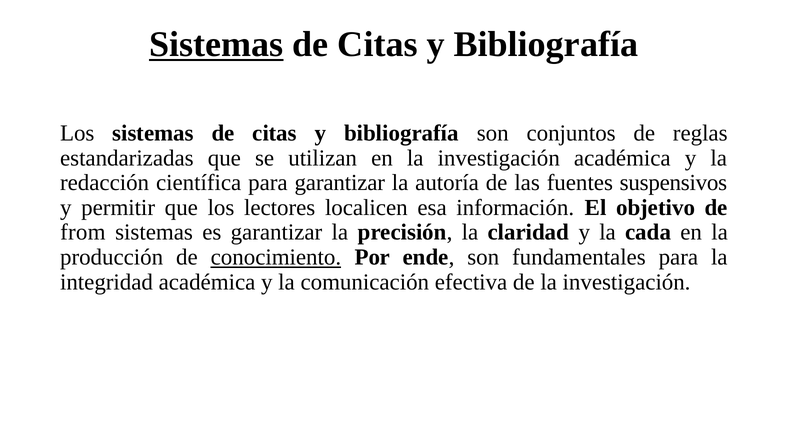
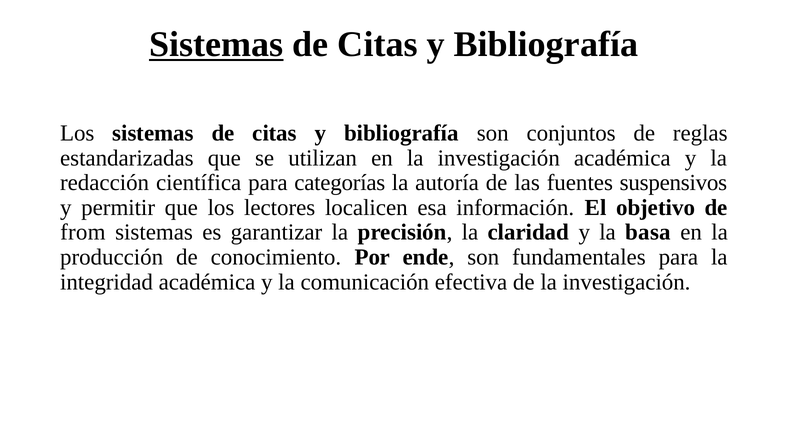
para garantizar: garantizar -> categorías
cada: cada -> basa
conocimiento underline: present -> none
